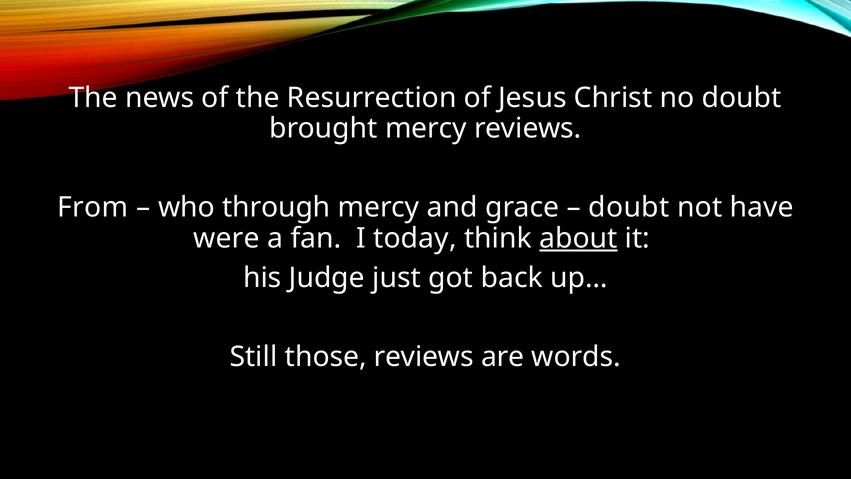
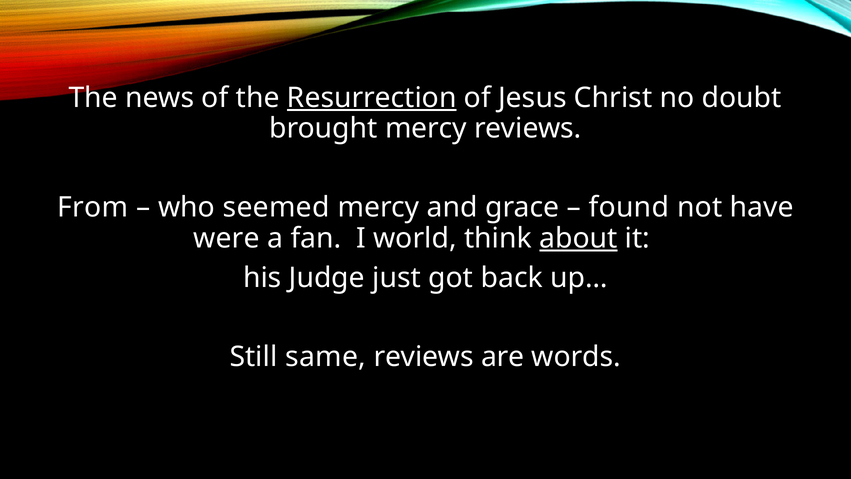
Resurrection underline: none -> present
through: through -> seemed
doubt at (629, 207): doubt -> found
today: today -> world
those: those -> same
